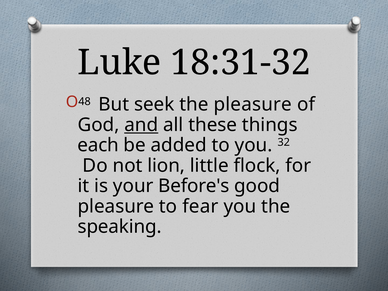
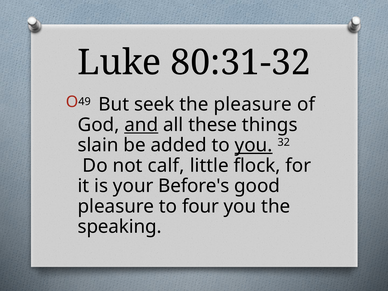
18:31-32: 18:31-32 -> 80:31-32
48: 48 -> 49
each: each -> slain
you at (254, 145) underline: none -> present
lion: lion -> calf
fear: fear -> four
